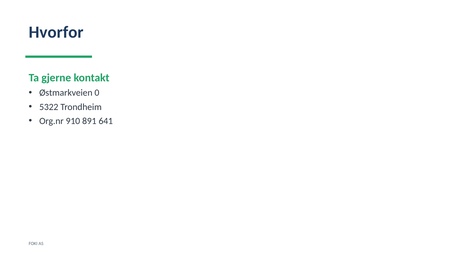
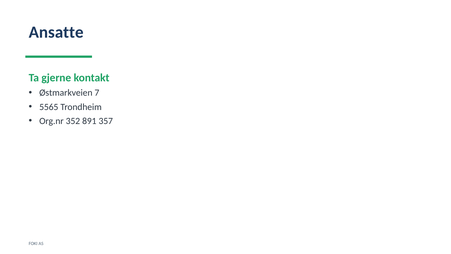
Hvorfor: Hvorfor -> Ansatte
0: 0 -> 7
5322: 5322 -> 5565
910: 910 -> 352
641: 641 -> 357
